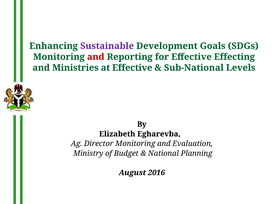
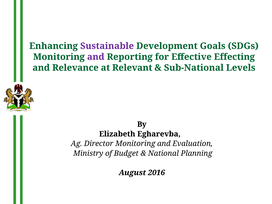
and at (96, 57) colour: red -> purple
Ministries: Ministries -> Relevance
at Effective: Effective -> Relevant
